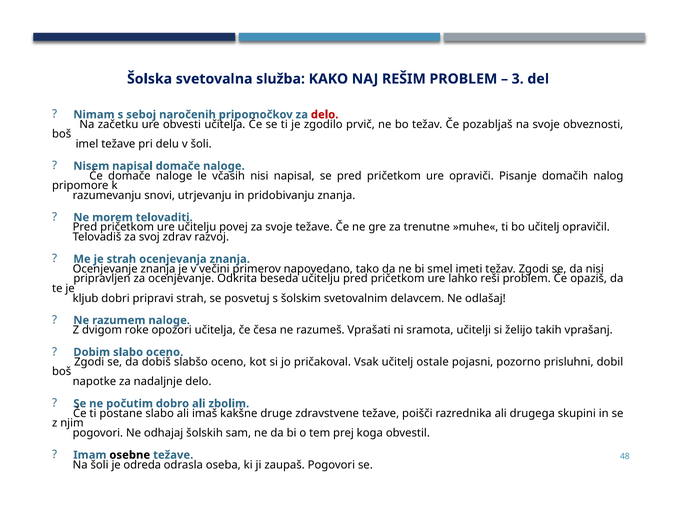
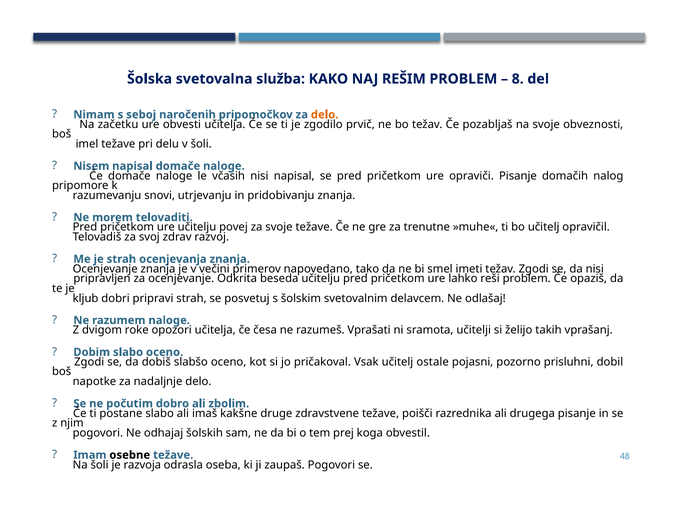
3: 3 -> 8
delo at (325, 114) colour: red -> orange
drugega skupini: skupini -> pisanje
odreda: odreda -> razvoja
